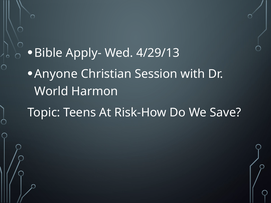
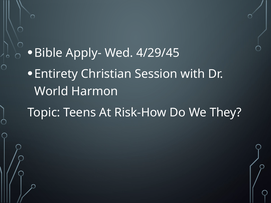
4/29/13: 4/29/13 -> 4/29/45
Anyone: Anyone -> Entirety
Save: Save -> They
